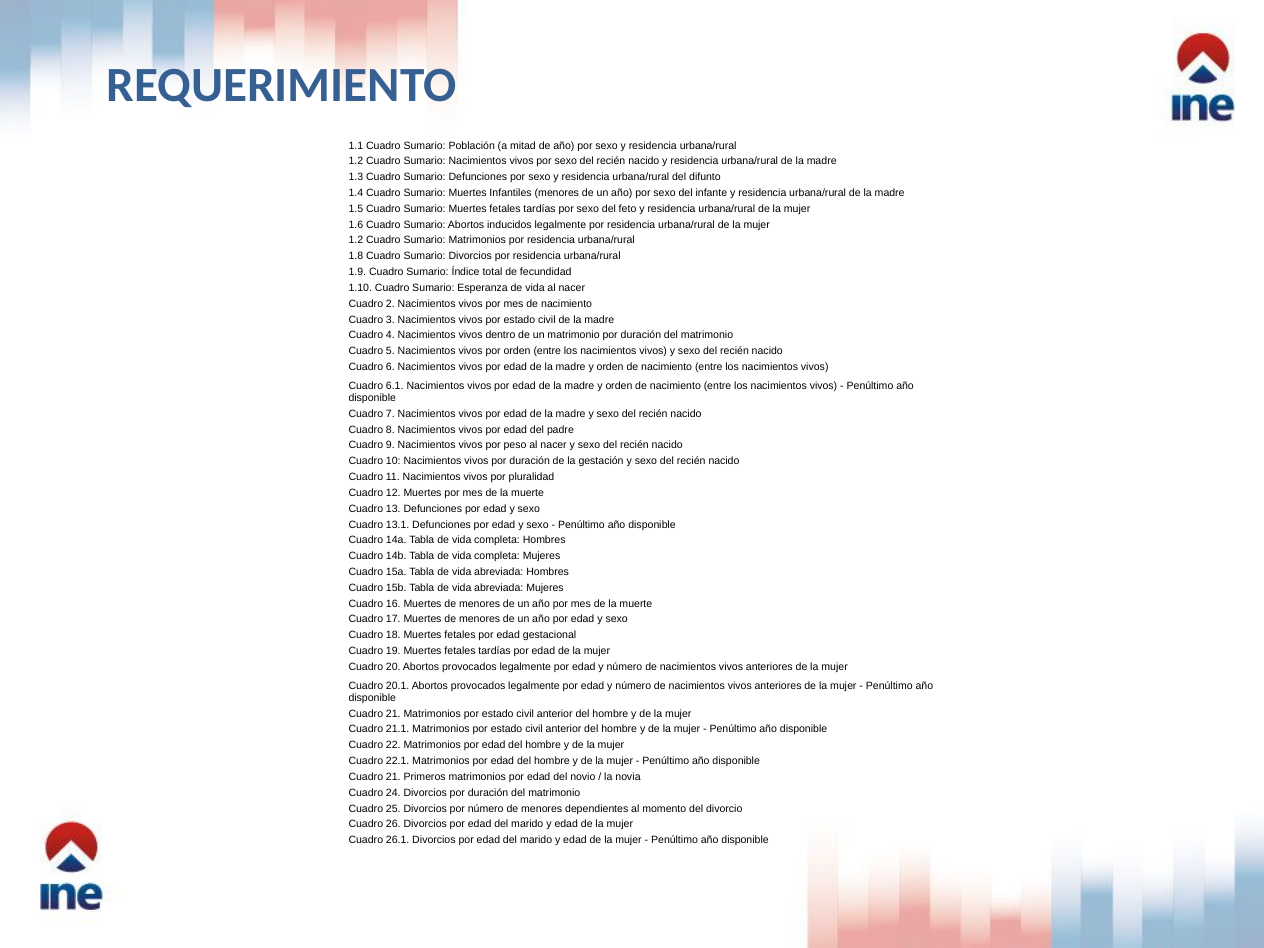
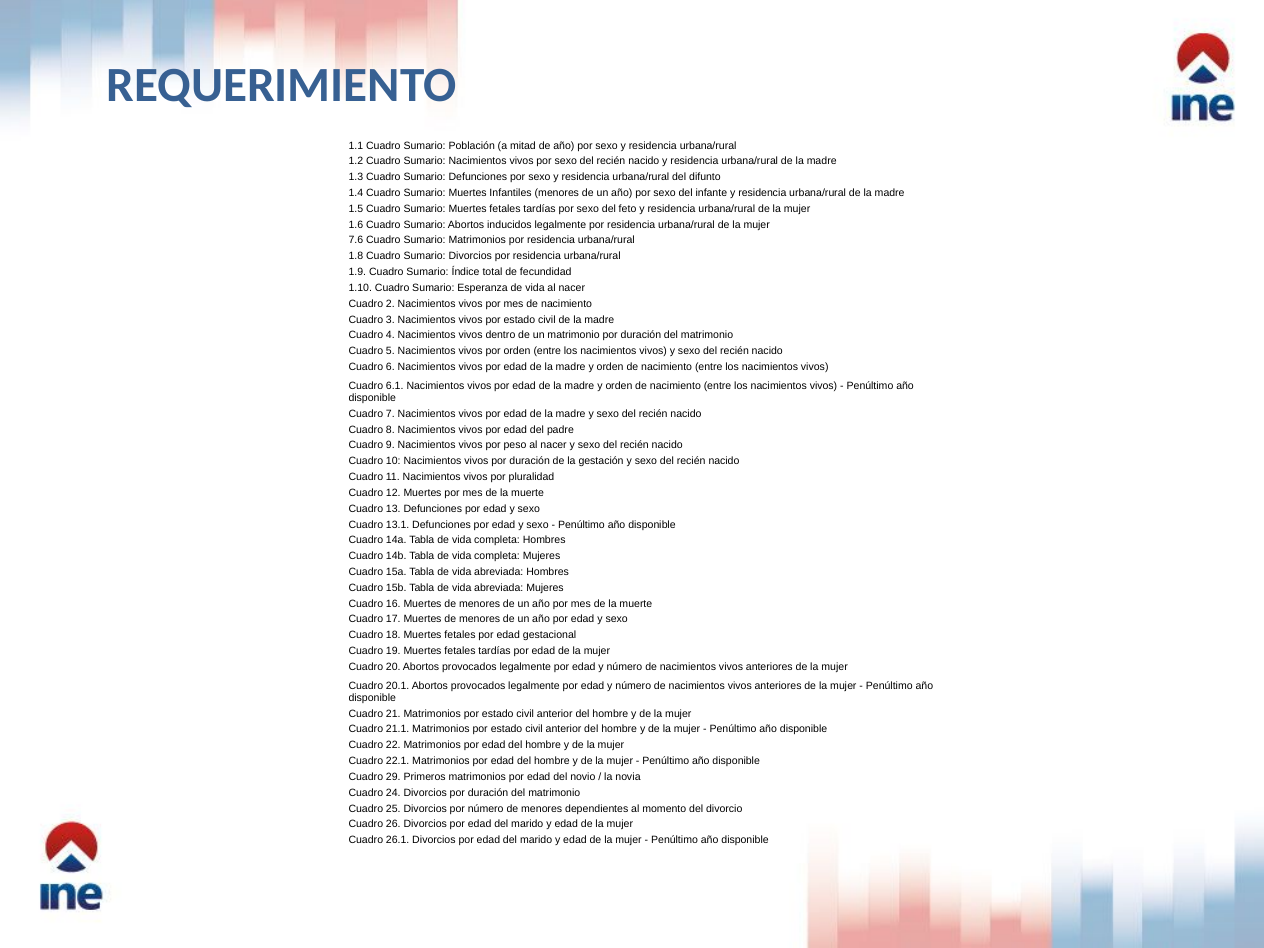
1.2 at (356, 241): 1.2 -> 7.6
21 at (393, 777): 21 -> 29
